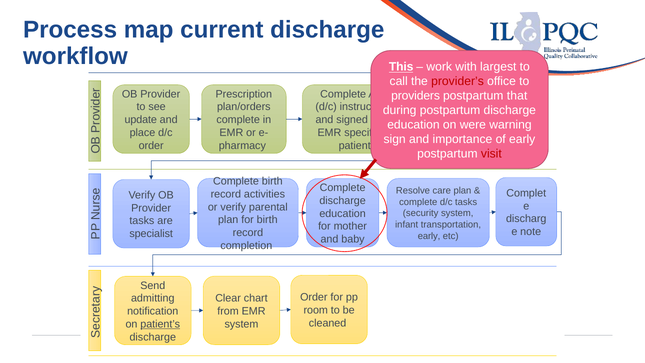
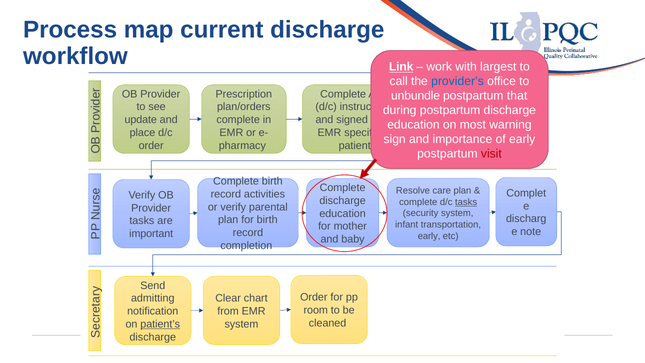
This: This -> Link
provider’s colour: red -> blue
providers: providers -> unbundle
were: were -> most
tasks at (466, 202) underline: none -> present
specialist: specialist -> important
